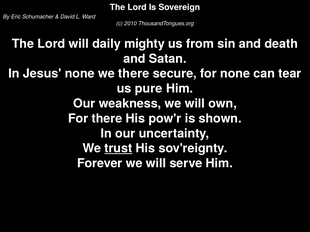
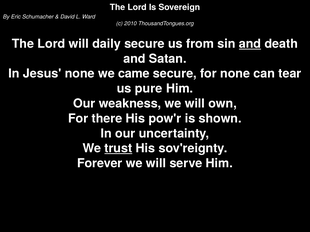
daily mighty: mighty -> secure
and at (250, 44) underline: none -> present
we there: there -> came
